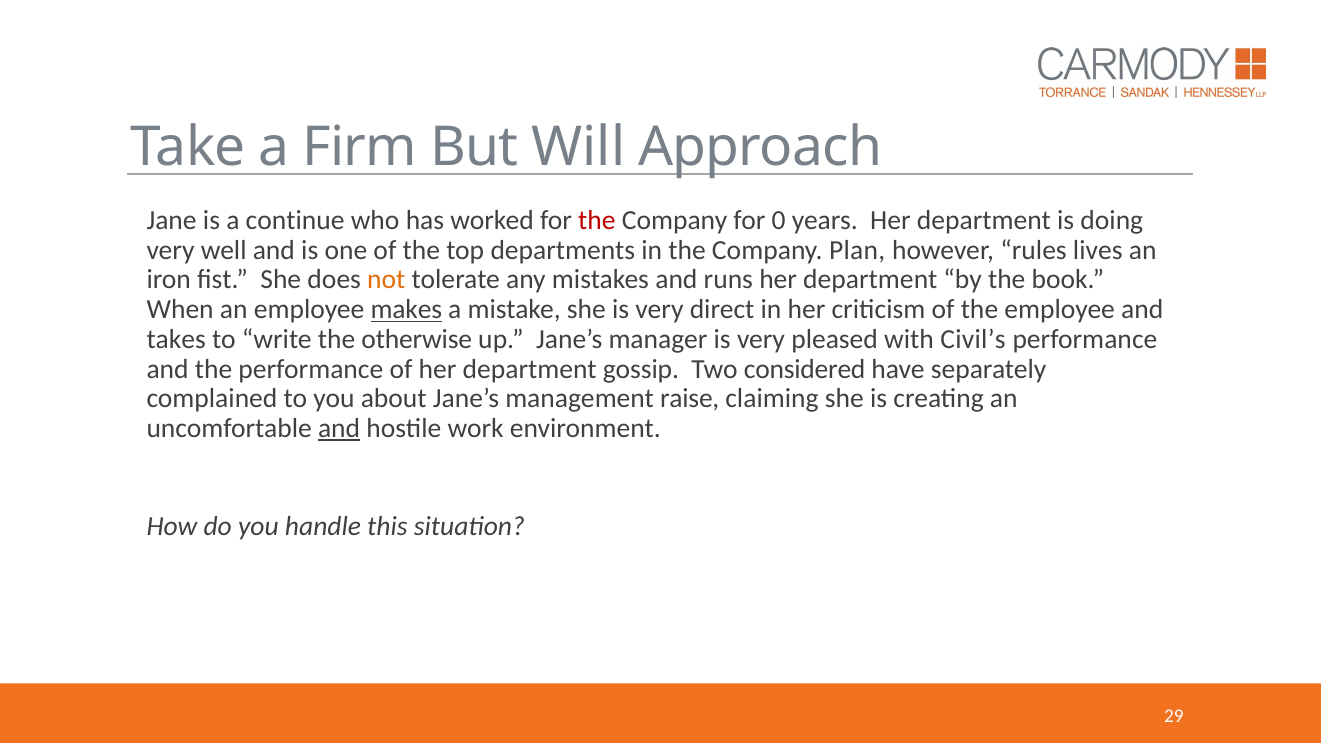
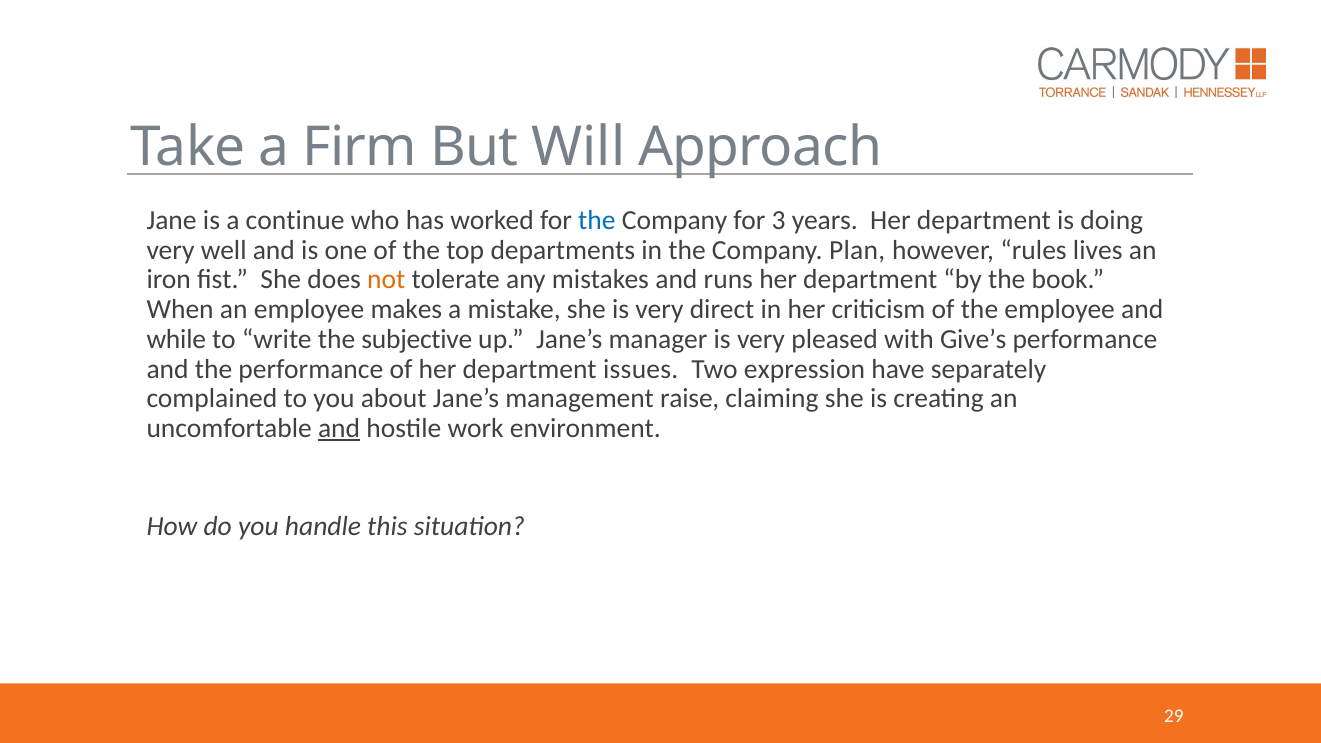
the at (597, 220) colour: red -> blue
0: 0 -> 3
makes underline: present -> none
takes: takes -> while
otherwise: otherwise -> subjective
Civil’s: Civil’s -> Give’s
gossip: gossip -> issues
considered: considered -> expression
